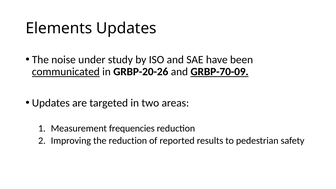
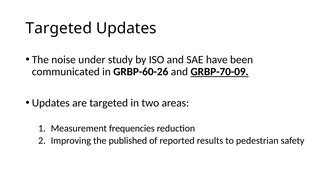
Elements at (59, 28): Elements -> Targeted
communicated underline: present -> none
GRBP-20-26: GRBP-20-26 -> GRBP-60-26
the reduction: reduction -> published
